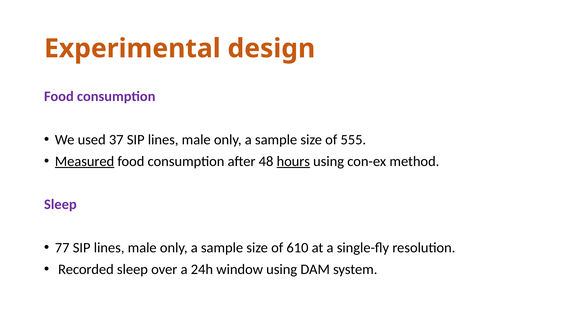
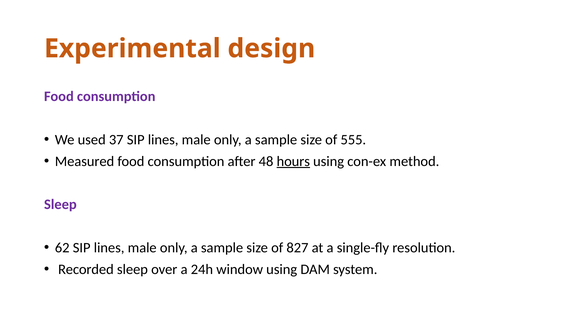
Measured underline: present -> none
77: 77 -> 62
610: 610 -> 827
